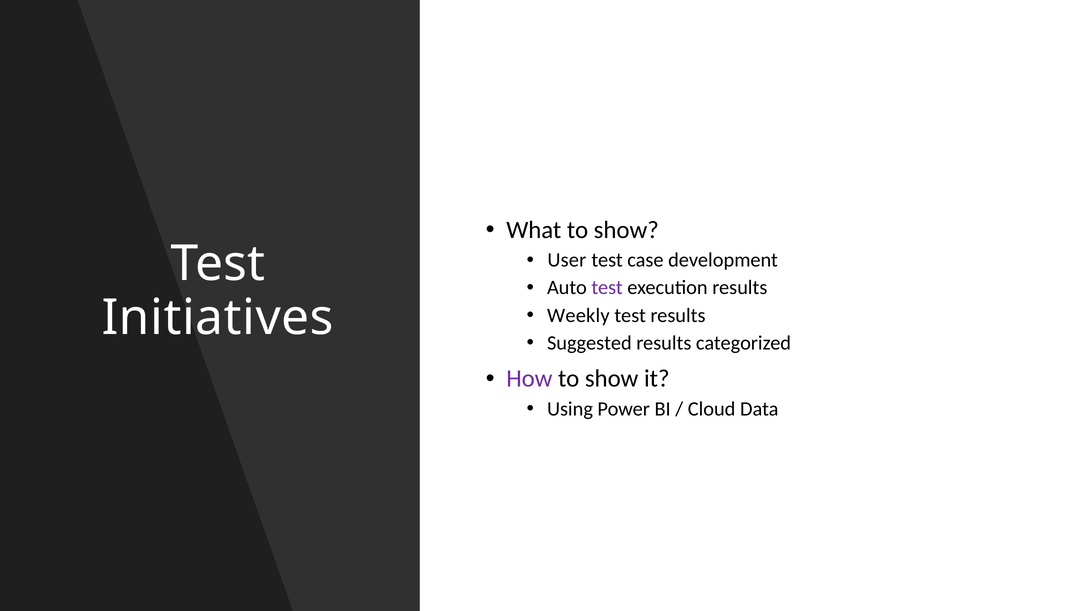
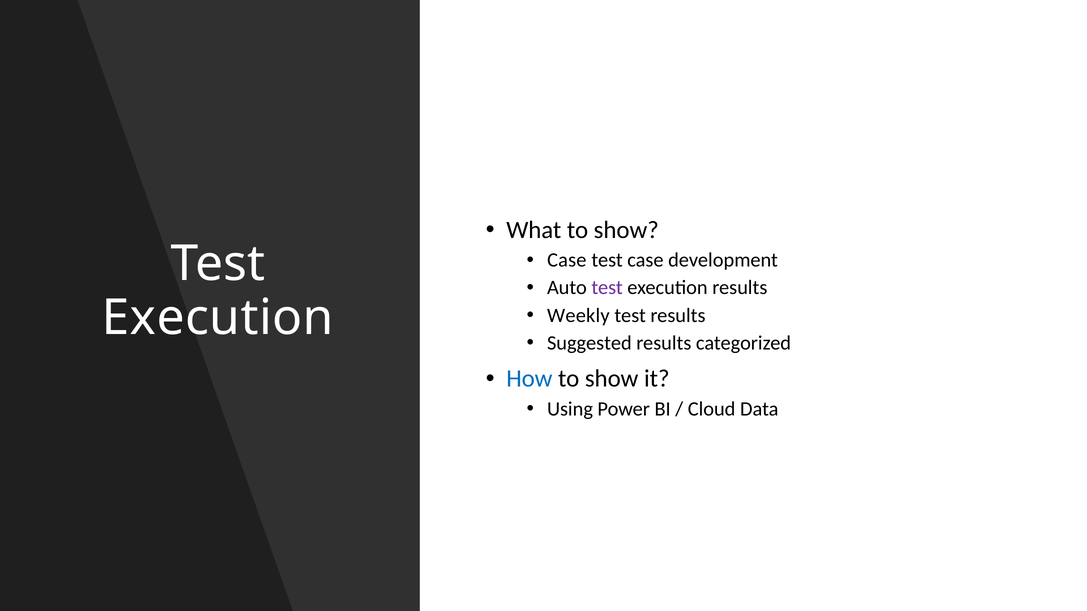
User at (567, 260): User -> Case
Initiatives at (218, 318): Initiatives -> Execution
How colour: purple -> blue
